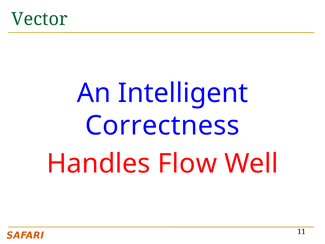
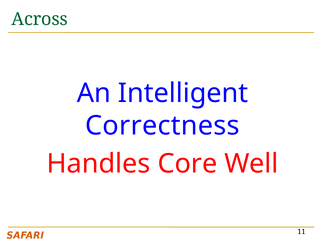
Vector: Vector -> Across
Flow: Flow -> Core
